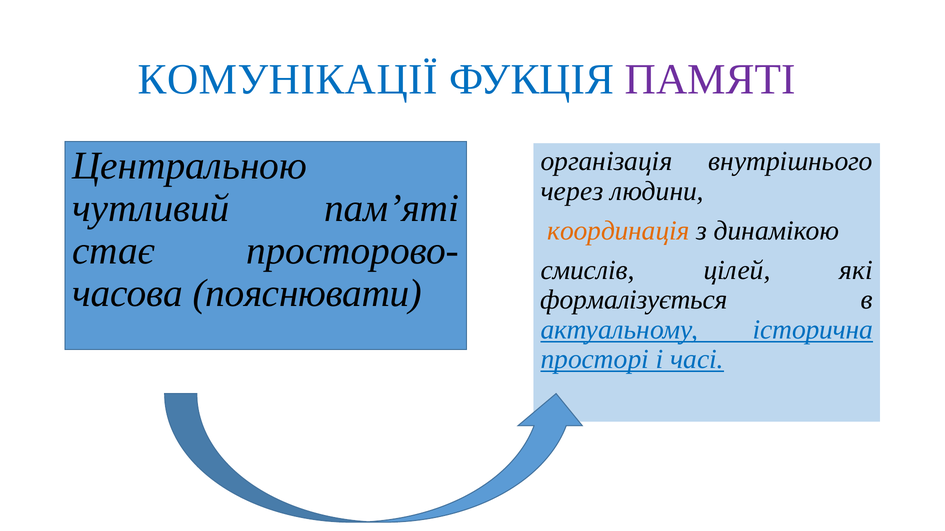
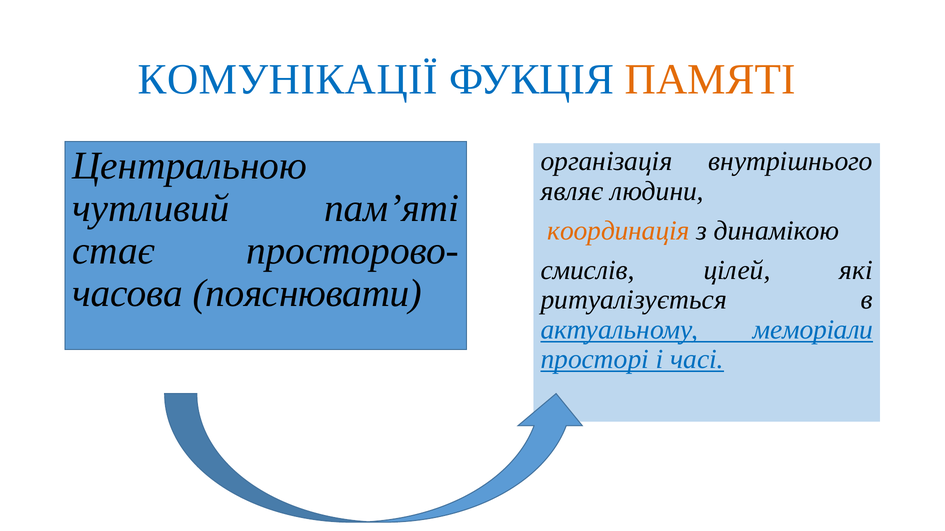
ПАМЯТІ colour: purple -> orange
через: через -> являє
формалізується: формалізується -> ритуалізується
історична: історична -> меморіали
